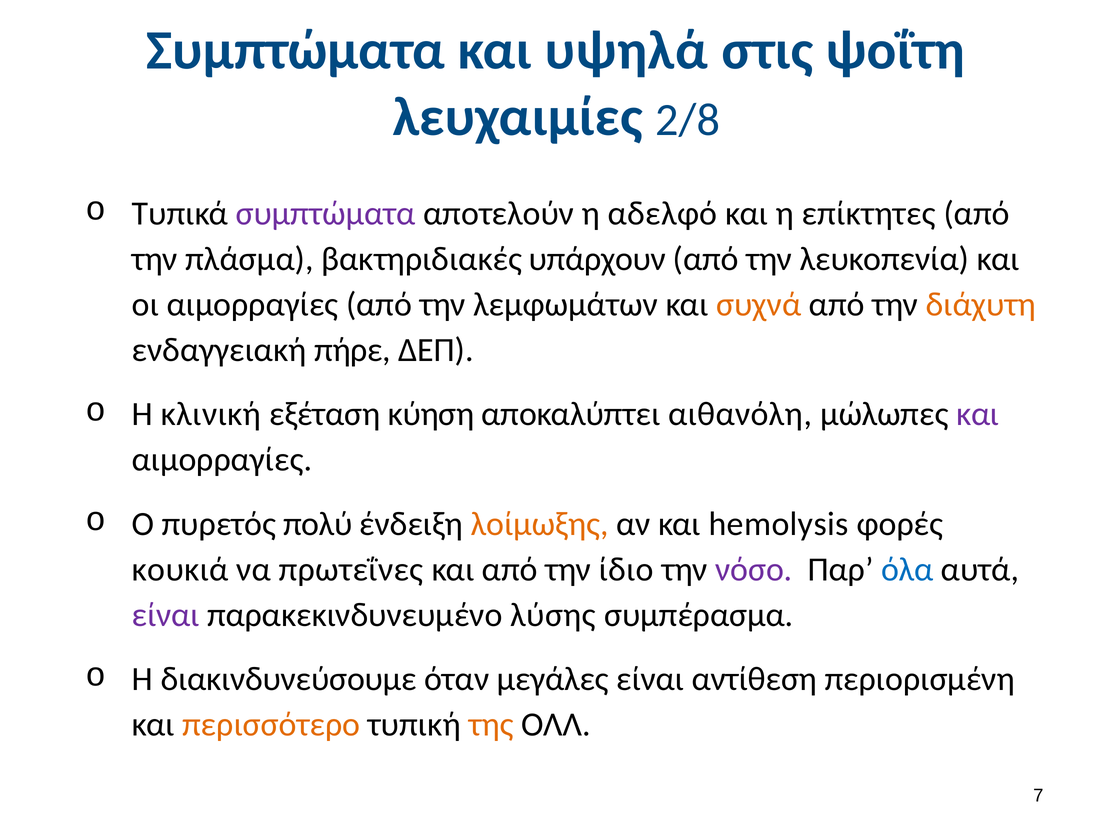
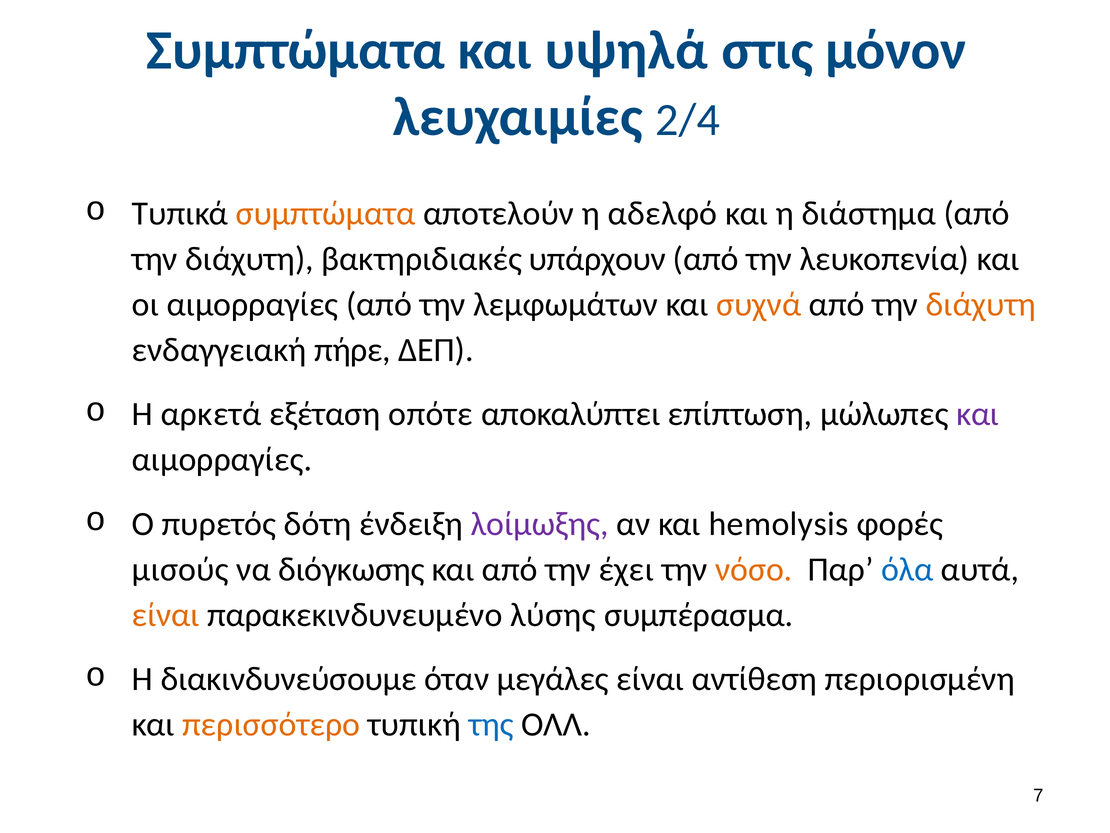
ψοΐτη: ψοΐτη -> μόνον
2/8: 2/8 -> 2/4
συμπτώματα at (326, 213) colour: purple -> orange
επίκτητες: επίκτητες -> διάστημα
πλάσμα at (249, 259): πλάσμα -> διάχυτη
κλινική: κλινική -> αρκετά
κύηση: κύηση -> οπότε
αιθανόλη: αιθανόλη -> επίπτωση
πολύ: πολύ -> δότη
λοίμωξης colour: orange -> purple
κουκιά: κουκιά -> μισούς
πρωτεΐνες: πρωτεΐνες -> διόγκωσης
ίδιο: ίδιο -> έχει
νόσο colour: purple -> orange
είναι at (166, 615) colour: purple -> orange
της colour: orange -> blue
